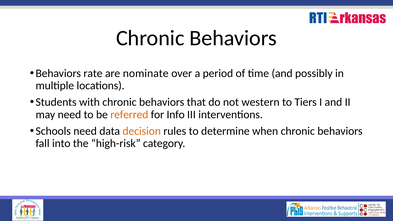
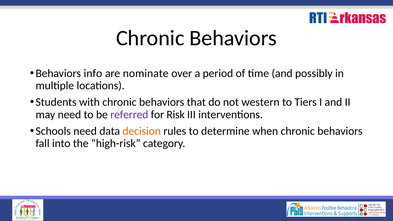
rate: rate -> info
referred colour: orange -> purple
Info: Info -> Risk
